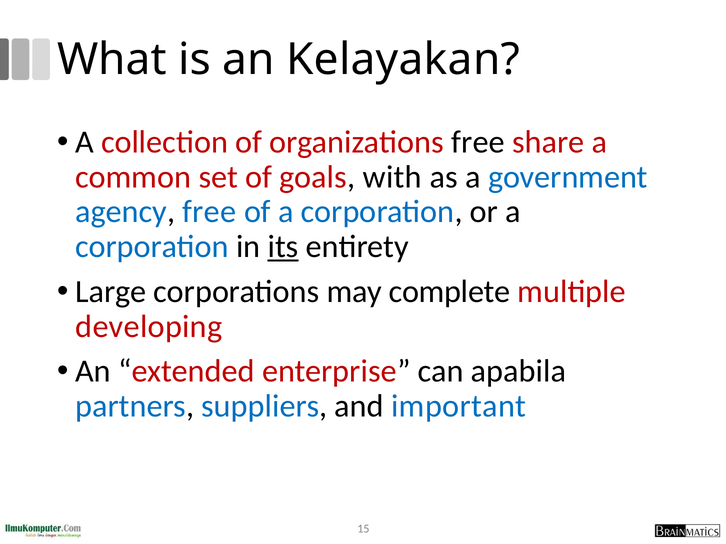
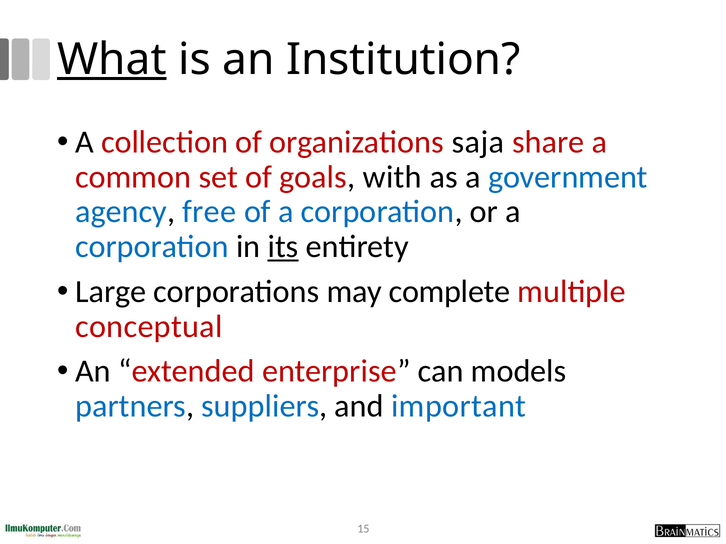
What underline: none -> present
Kelayakan: Kelayakan -> Institution
organizations free: free -> saja
developing: developing -> conceptual
apabila: apabila -> models
